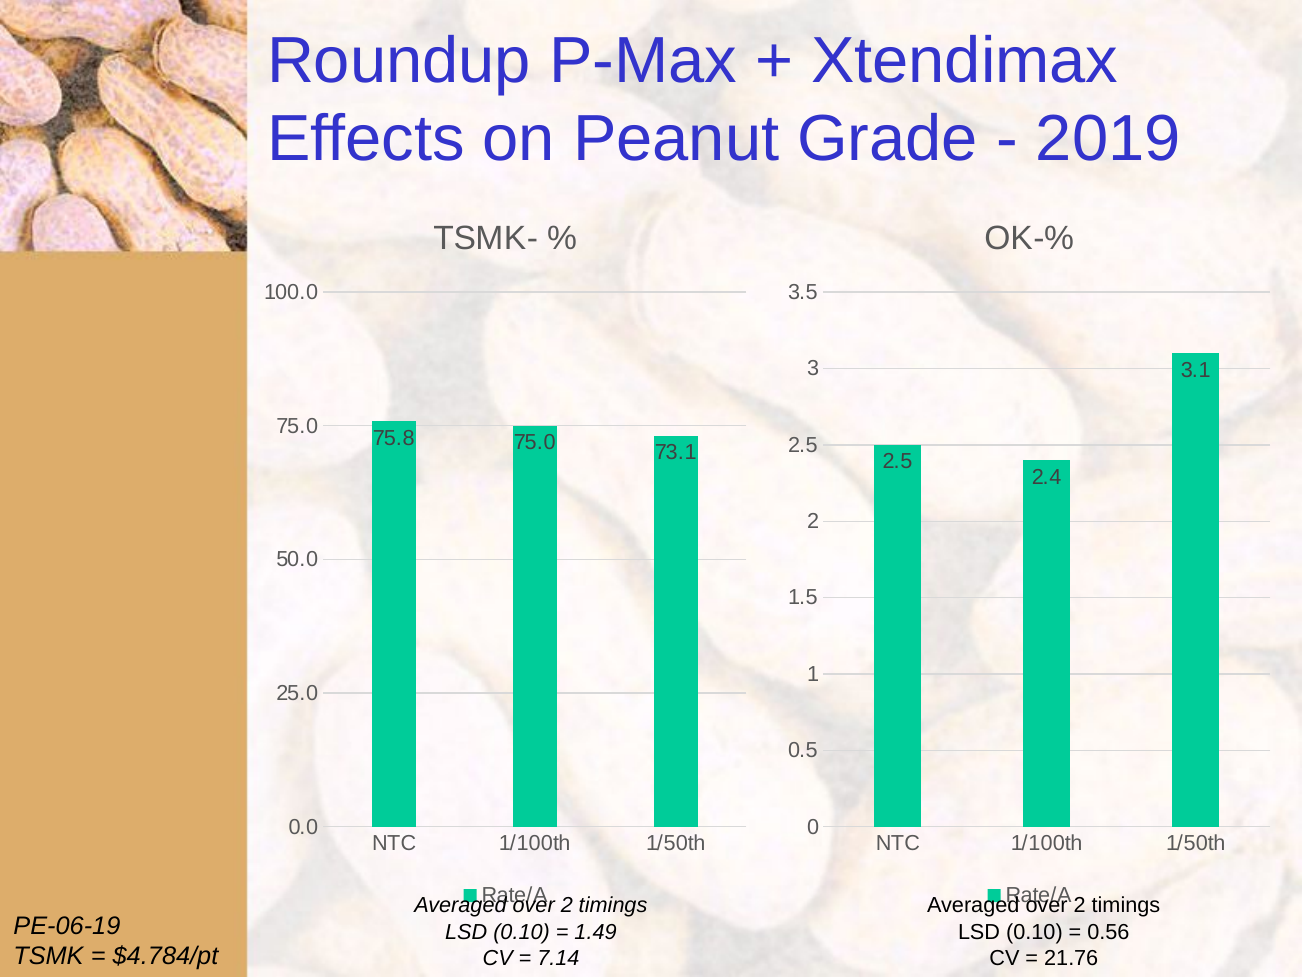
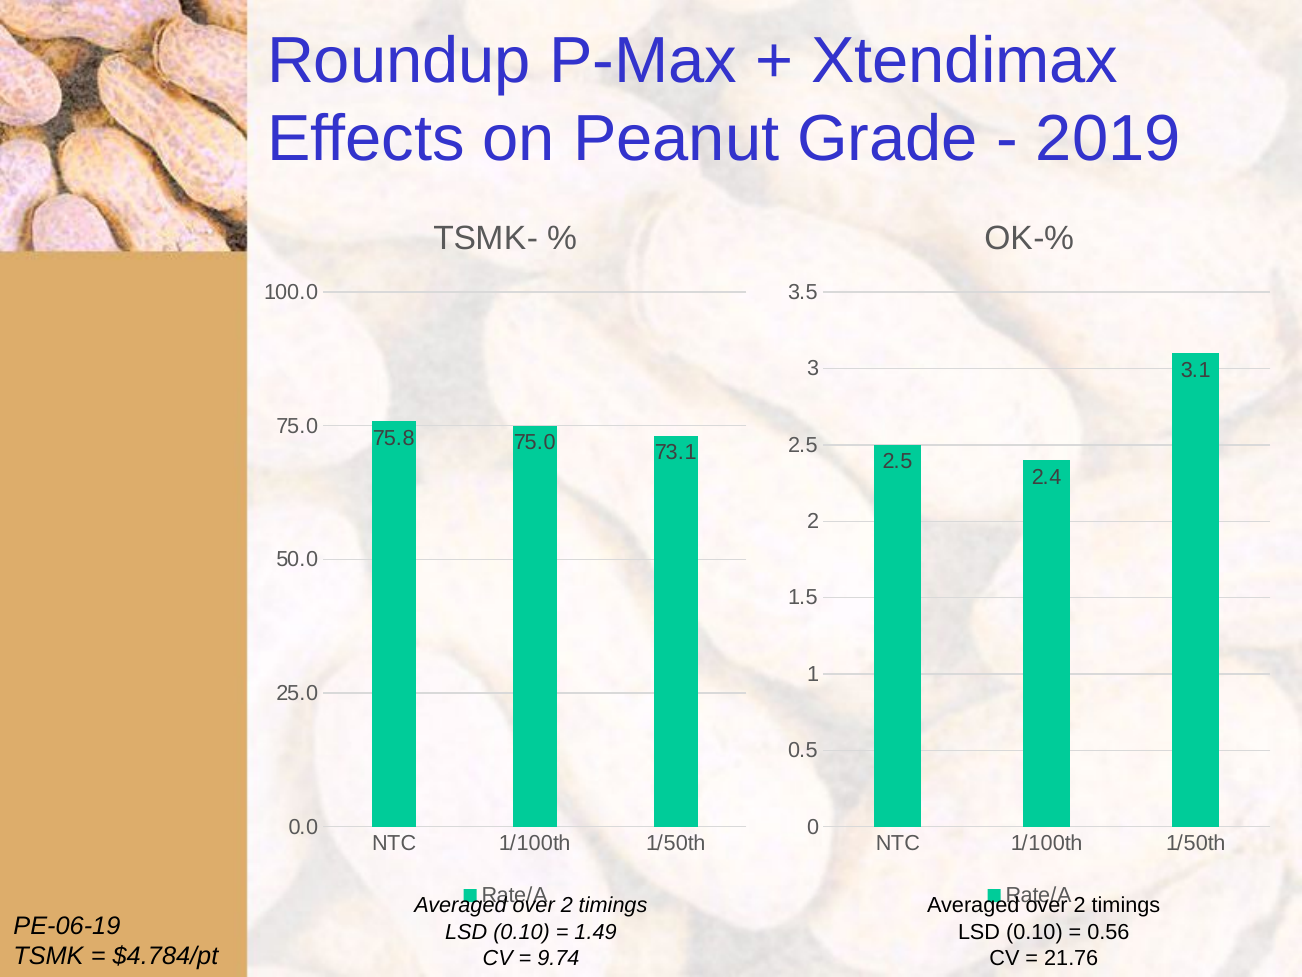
7.14: 7.14 -> 9.74
